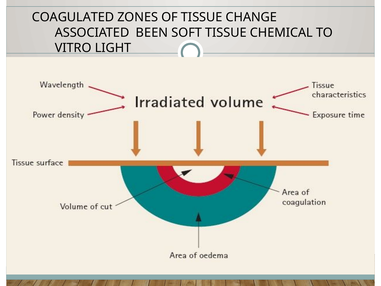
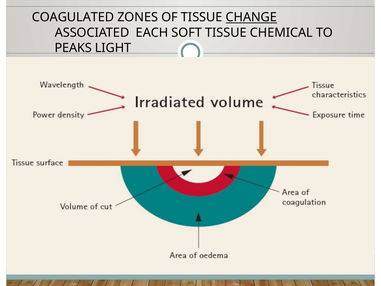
CHANGE underline: none -> present
BEEN: BEEN -> EACH
VITRO: VITRO -> PEAKS
